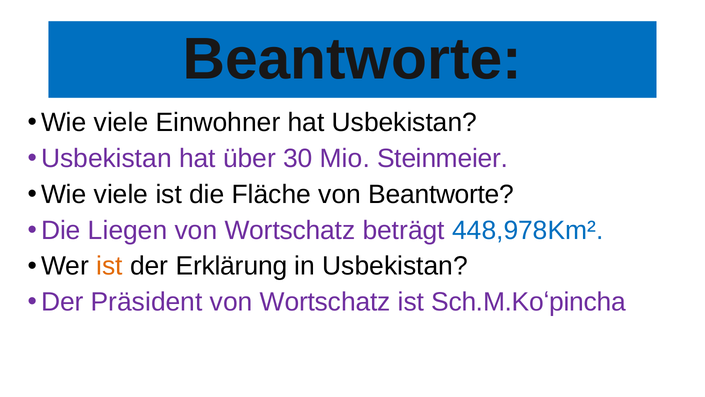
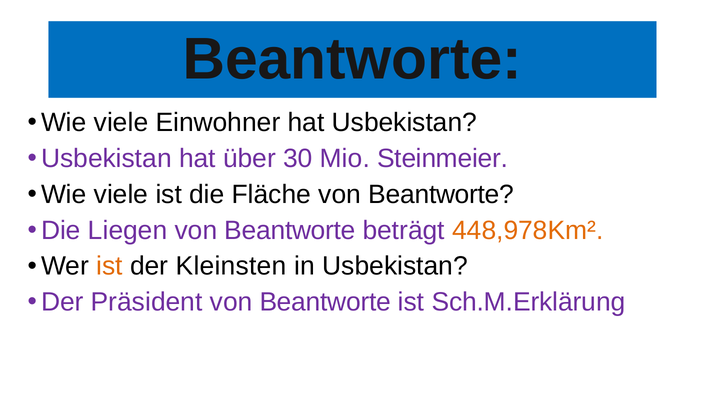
Wortschatz at (290, 230): Wortschatz -> Beantworte
448,978Km² colour: blue -> orange
Erklärung: Erklärung -> Kleinsten
Präsident von Wortschatz: Wortschatz -> Beantworte
Sch.M.Koʻpincha: Sch.M.Koʻpincha -> Sch.M.Erklärung
